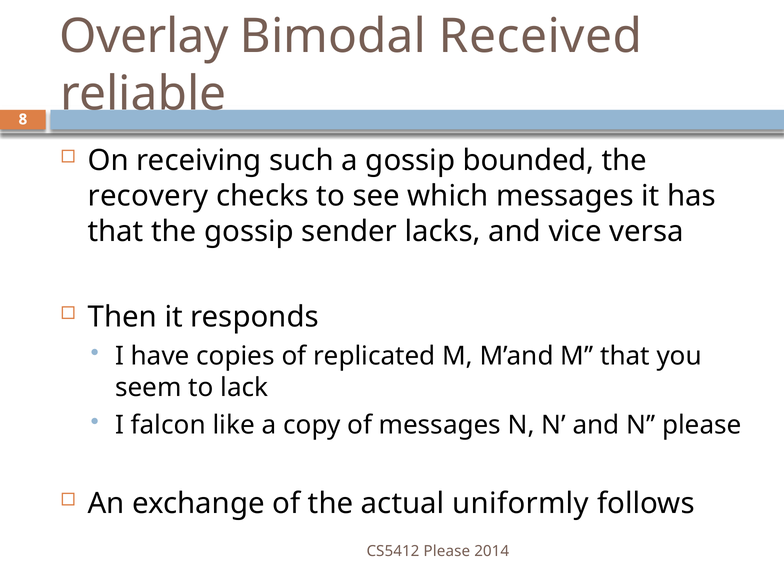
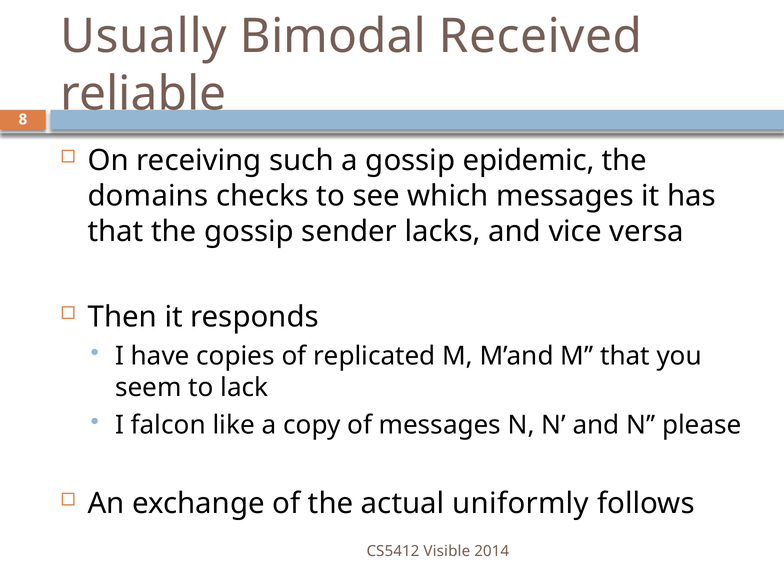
Overlay: Overlay -> Usually
bounded: bounded -> epidemic
recovery: recovery -> domains
CS5412 Please: Please -> Visible
